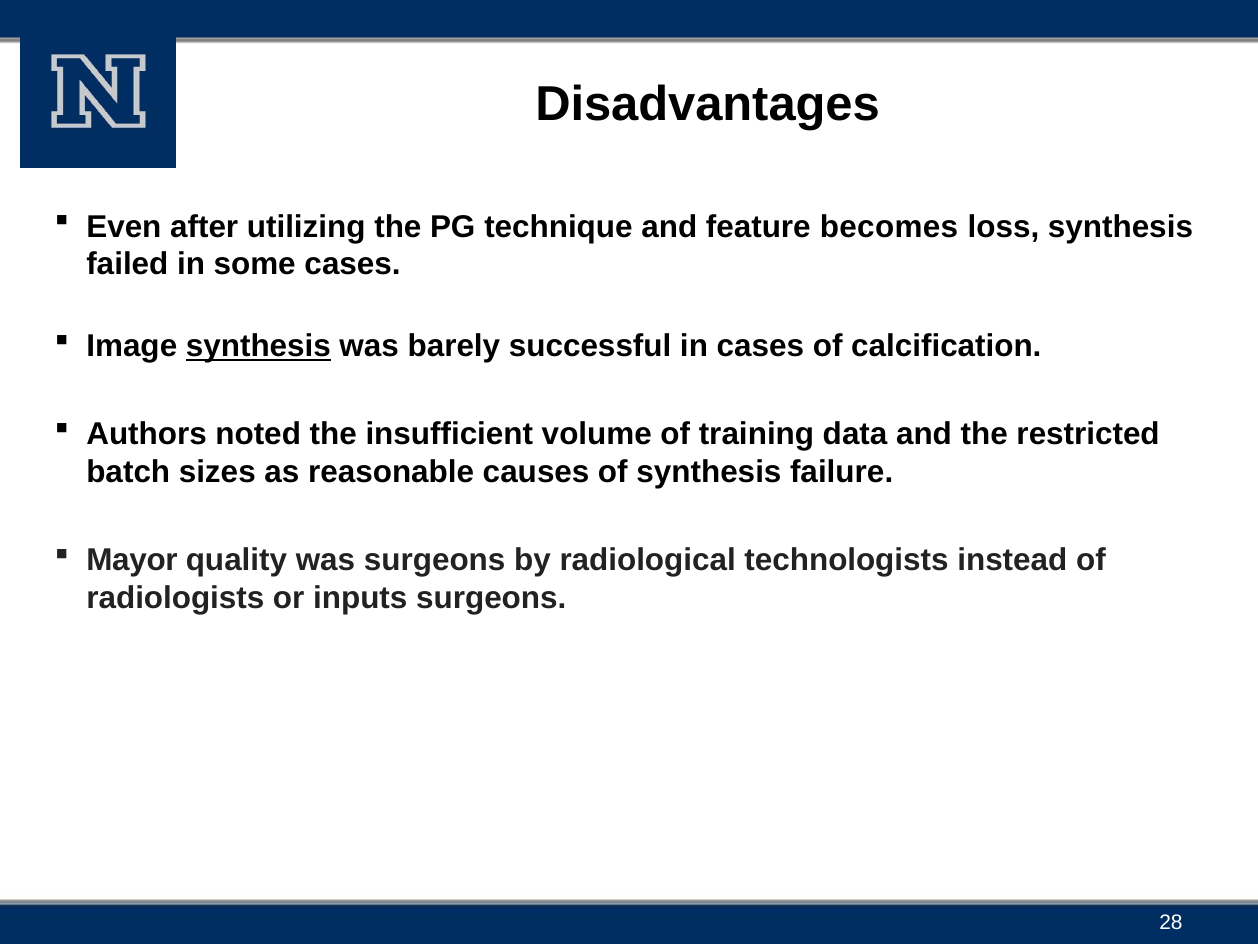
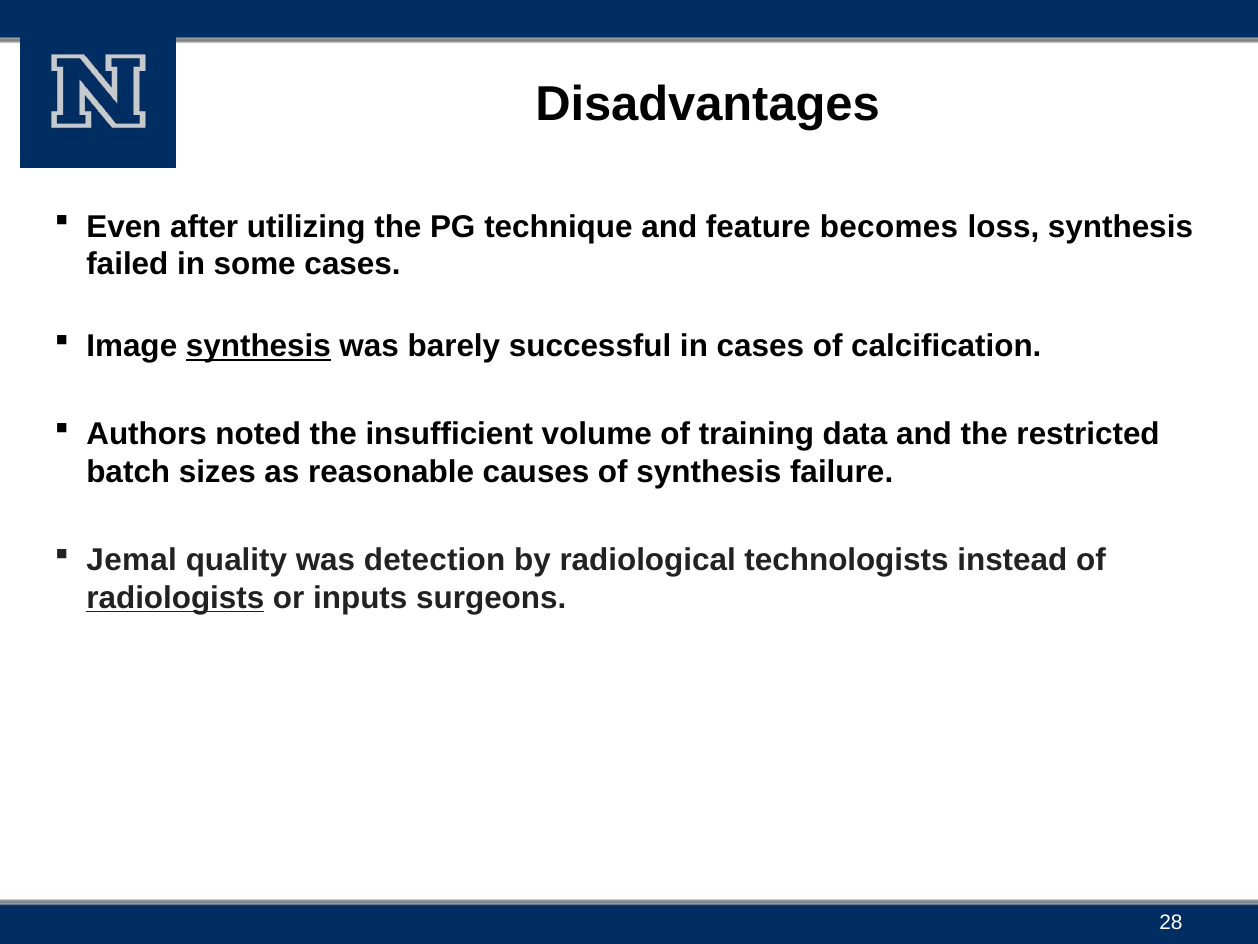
Mayor: Mayor -> Jemal
was surgeons: surgeons -> detection
radiologists underline: none -> present
